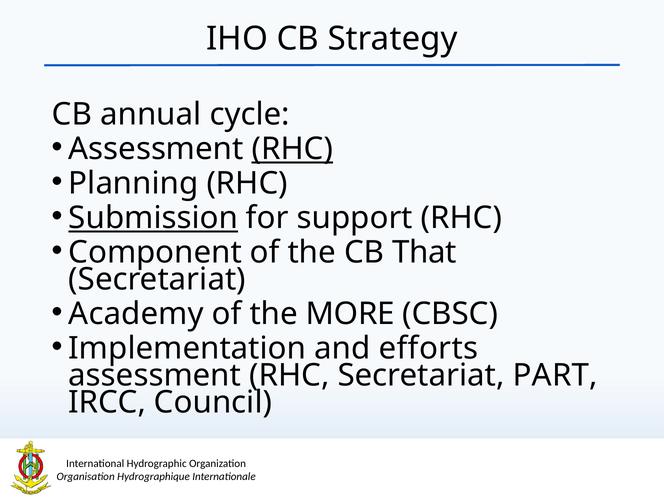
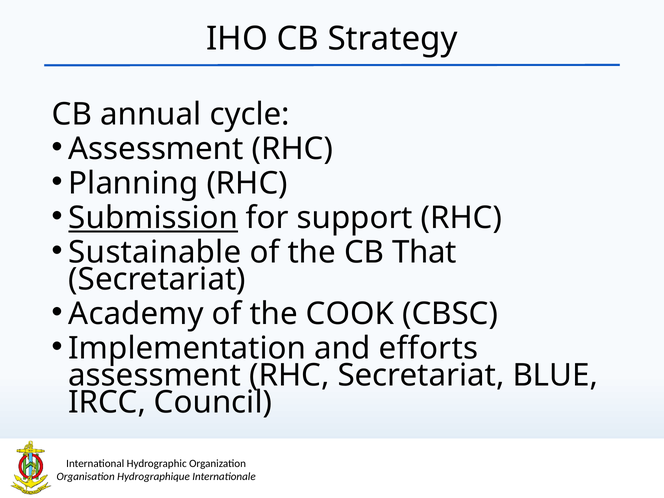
RHC at (292, 149) underline: present -> none
Component: Component -> Sustainable
MORE: MORE -> COOK
PART: PART -> BLUE
